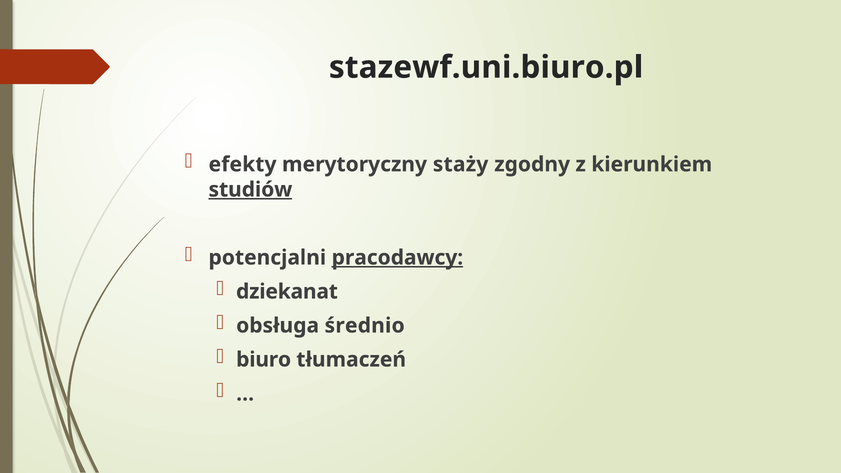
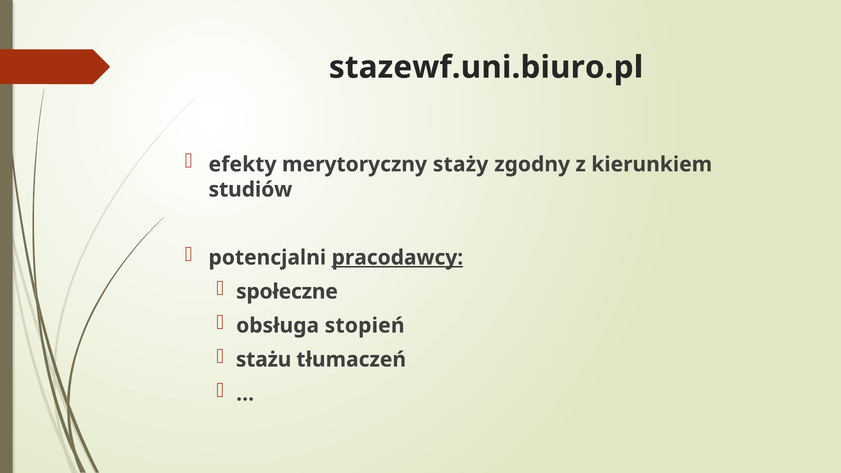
studiów underline: present -> none
dziekanat: dziekanat -> społeczne
średnio: średnio -> stopień
biuro: biuro -> stażu
